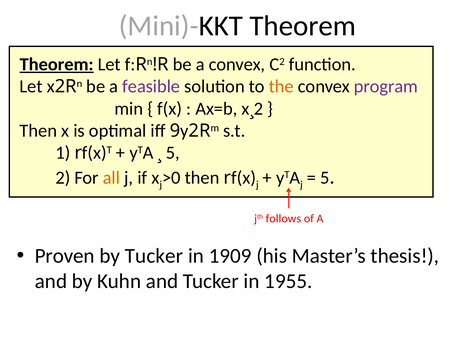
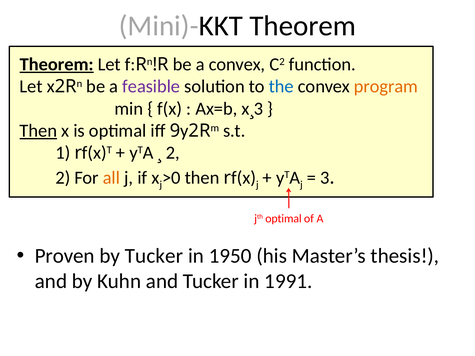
the colour: orange -> blue
program colour: purple -> orange
2 at (258, 109): 2 -> 3
Then at (38, 131) underline: none -> present
5 at (173, 153): 5 -> 2
5 at (325, 178): 5 -> 3
jth follows: follows -> optimal
1909: 1909 -> 1950
1955: 1955 -> 1991
